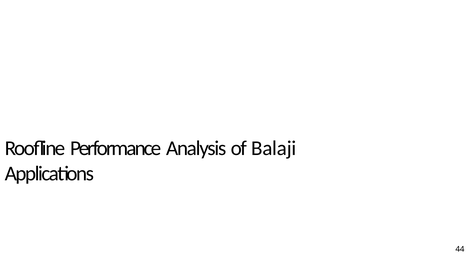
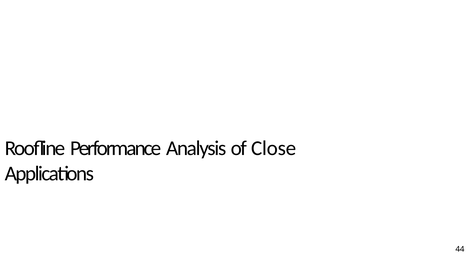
Balaji: Balaji -> Close
